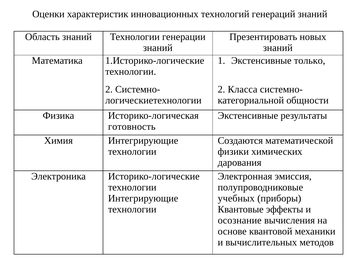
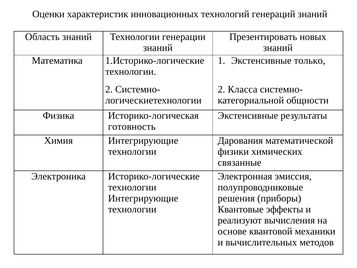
Создаются: Создаются -> Дарования
дарования: дарования -> связанные
учебных: учебных -> решения
осознание: осознание -> реализуют
